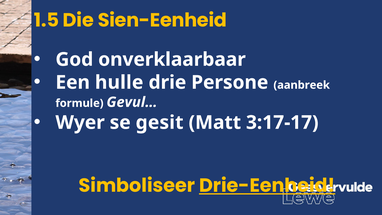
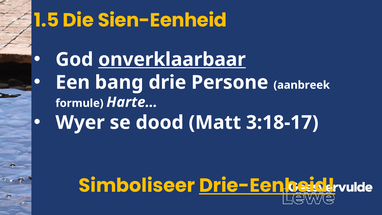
onverklaarbaar underline: none -> present
hulle: hulle -> bang
Gevul…: Gevul… -> Harte…
gesit: gesit -> dood
3:17-17: 3:17-17 -> 3:18-17
